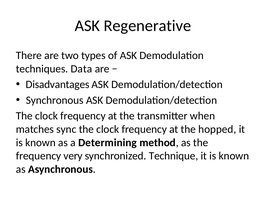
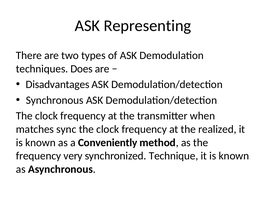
Regenerative: Regenerative -> Representing
Data: Data -> Does
hopped: hopped -> realized
Determining: Determining -> Conveniently
